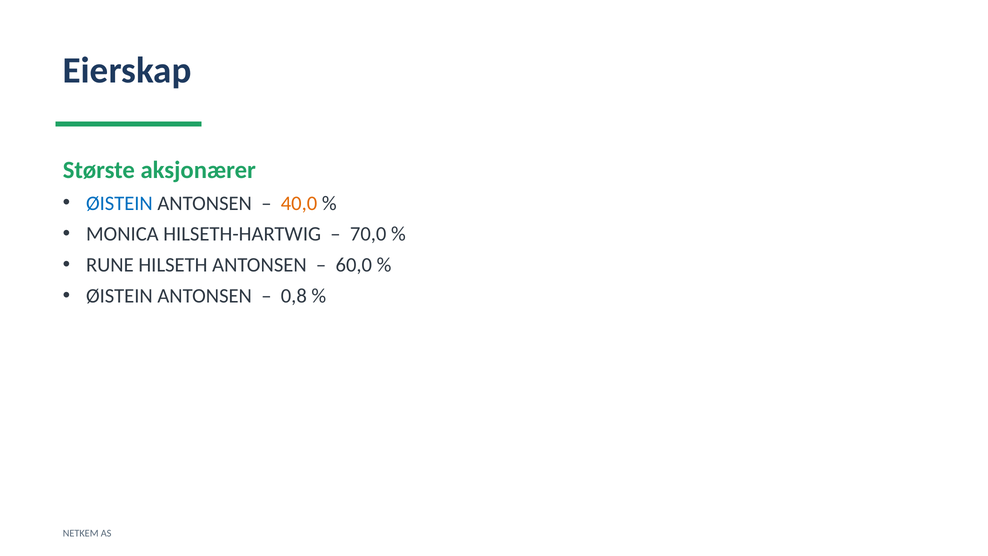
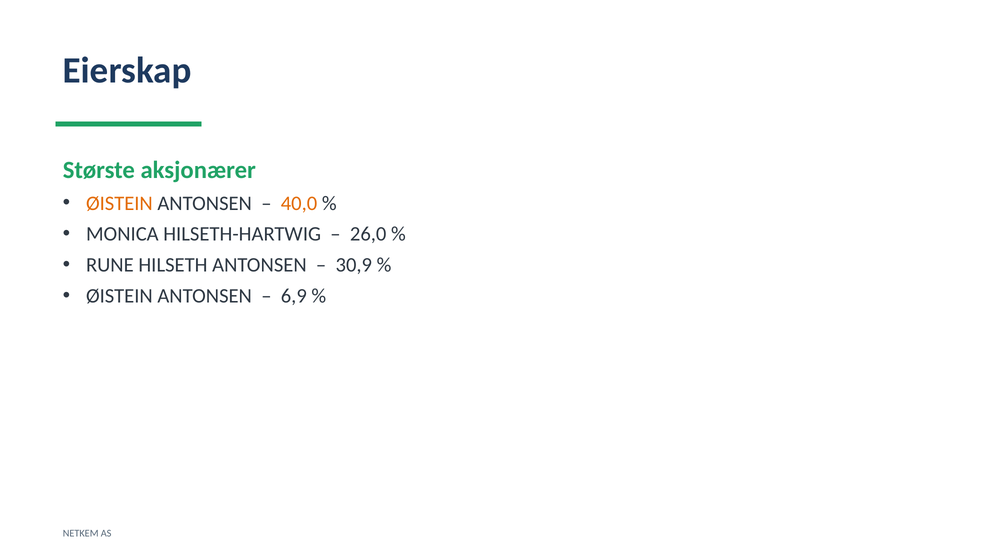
ØISTEIN at (119, 203) colour: blue -> orange
70,0: 70,0 -> 26,0
60,0: 60,0 -> 30,9
0,8: 0,8 -> 6,9
